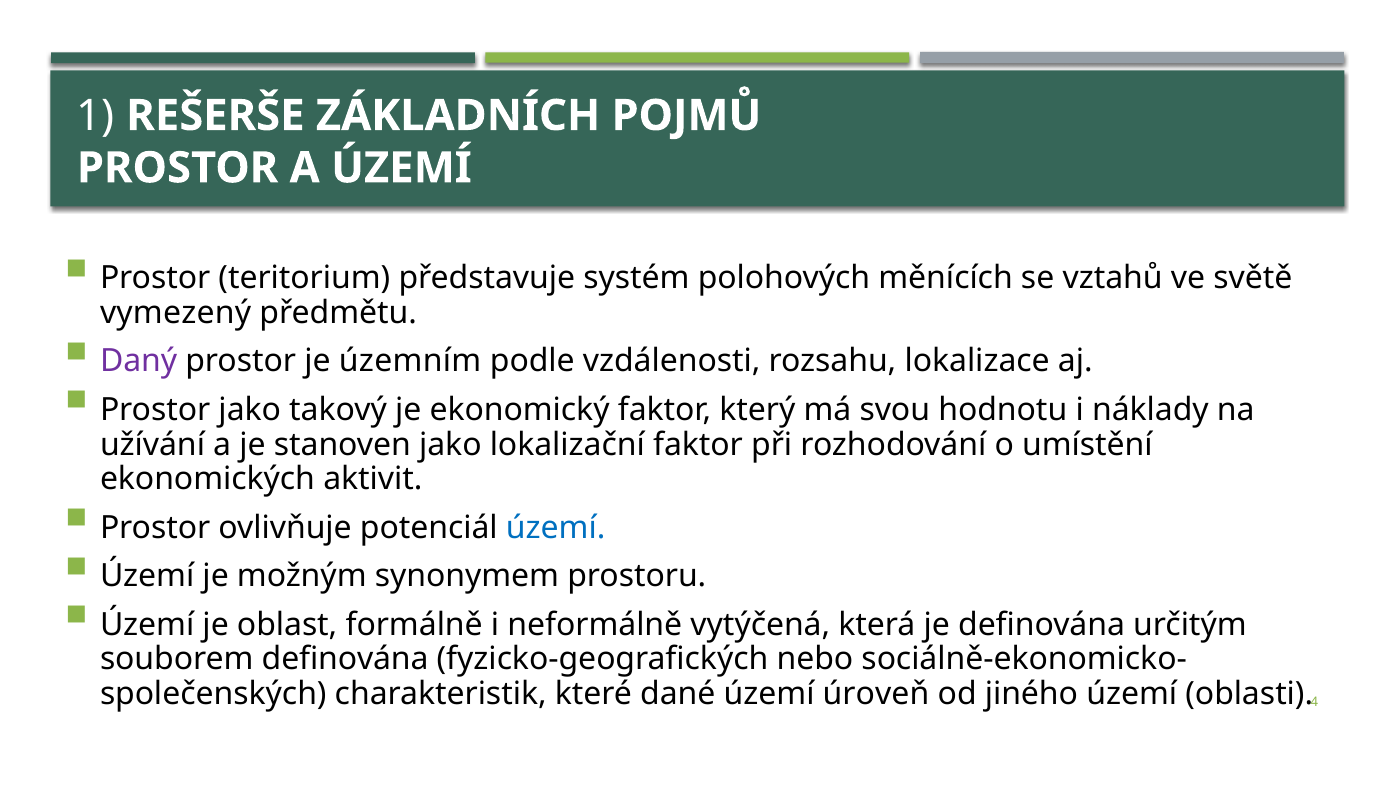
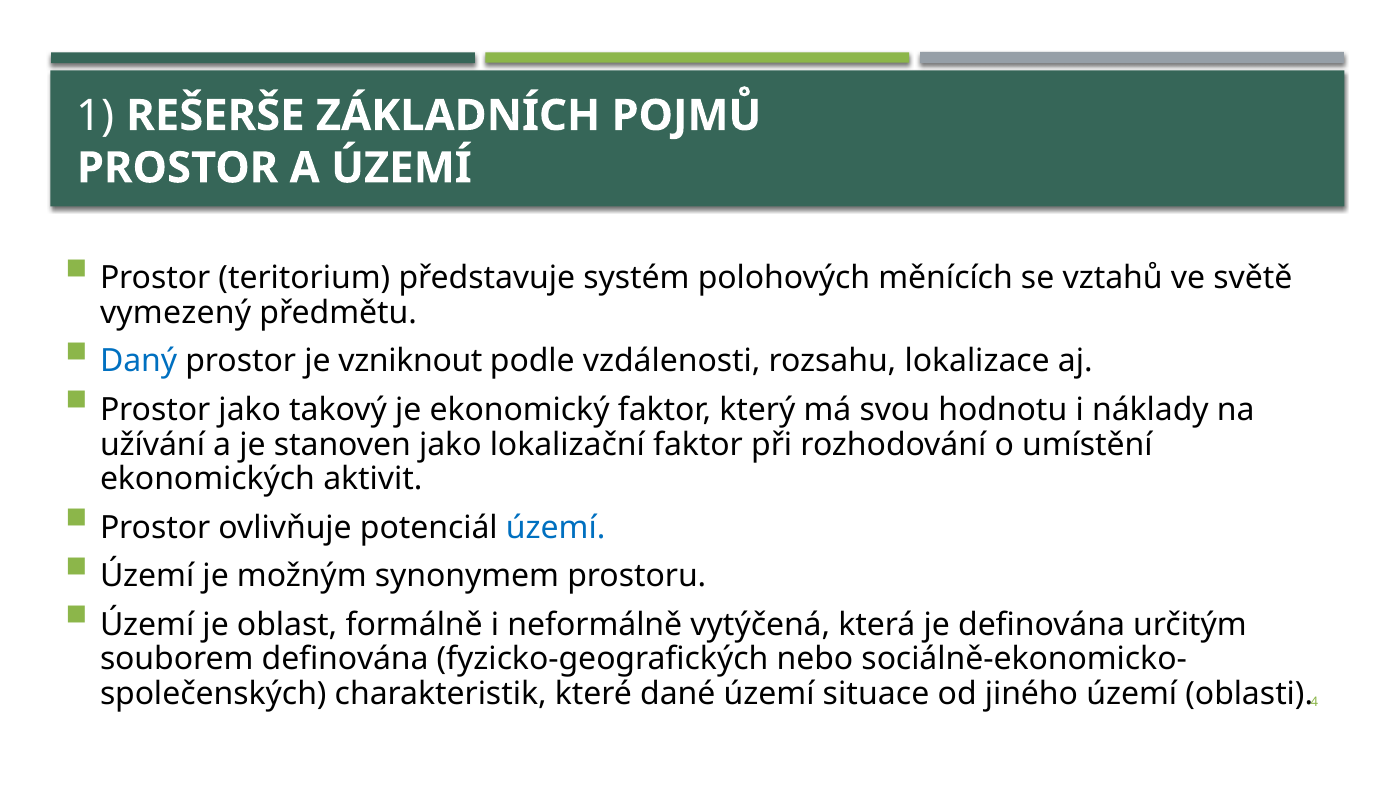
Daný colour: purple -> blue
územním: územním -> vzniknout
úroveň: úroveň -> situace
